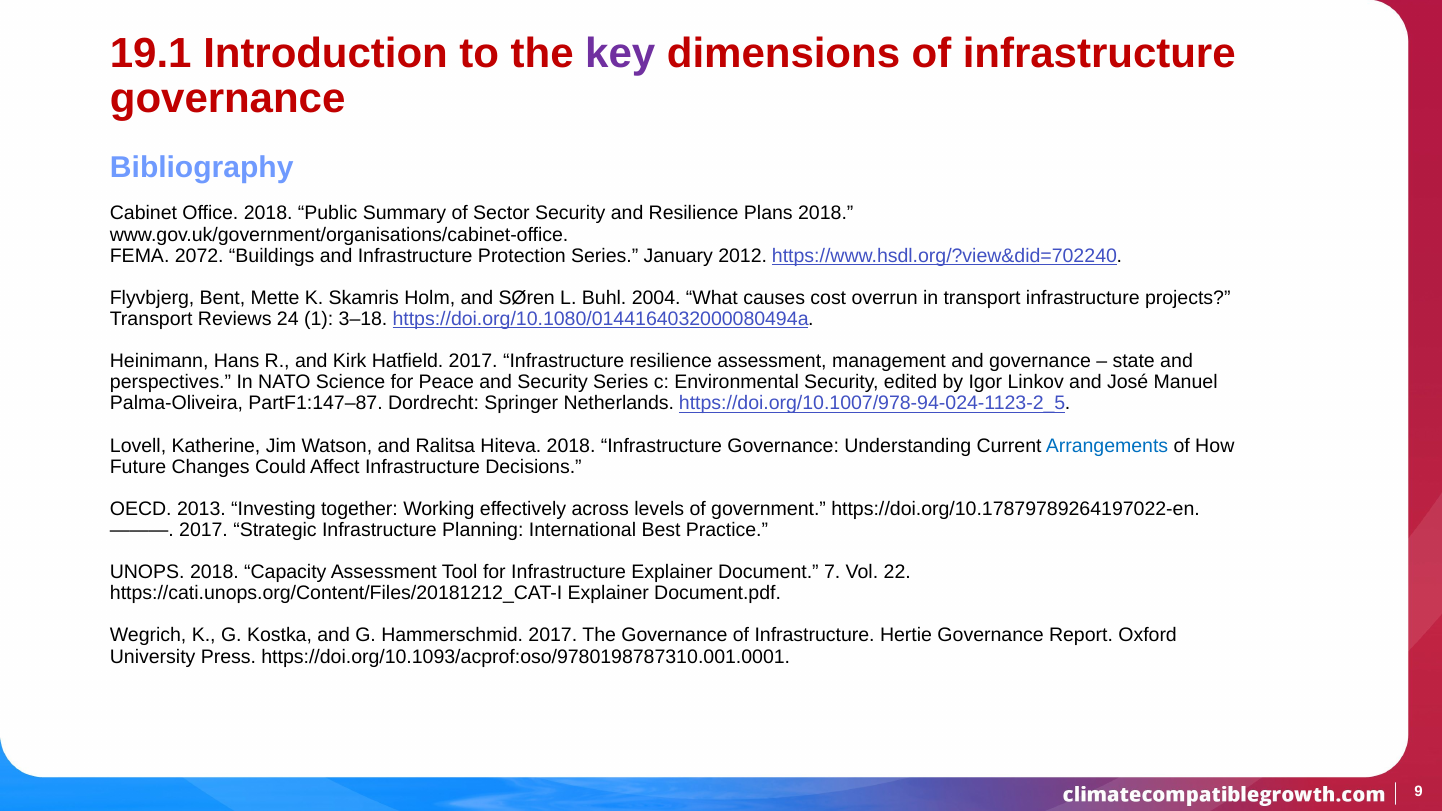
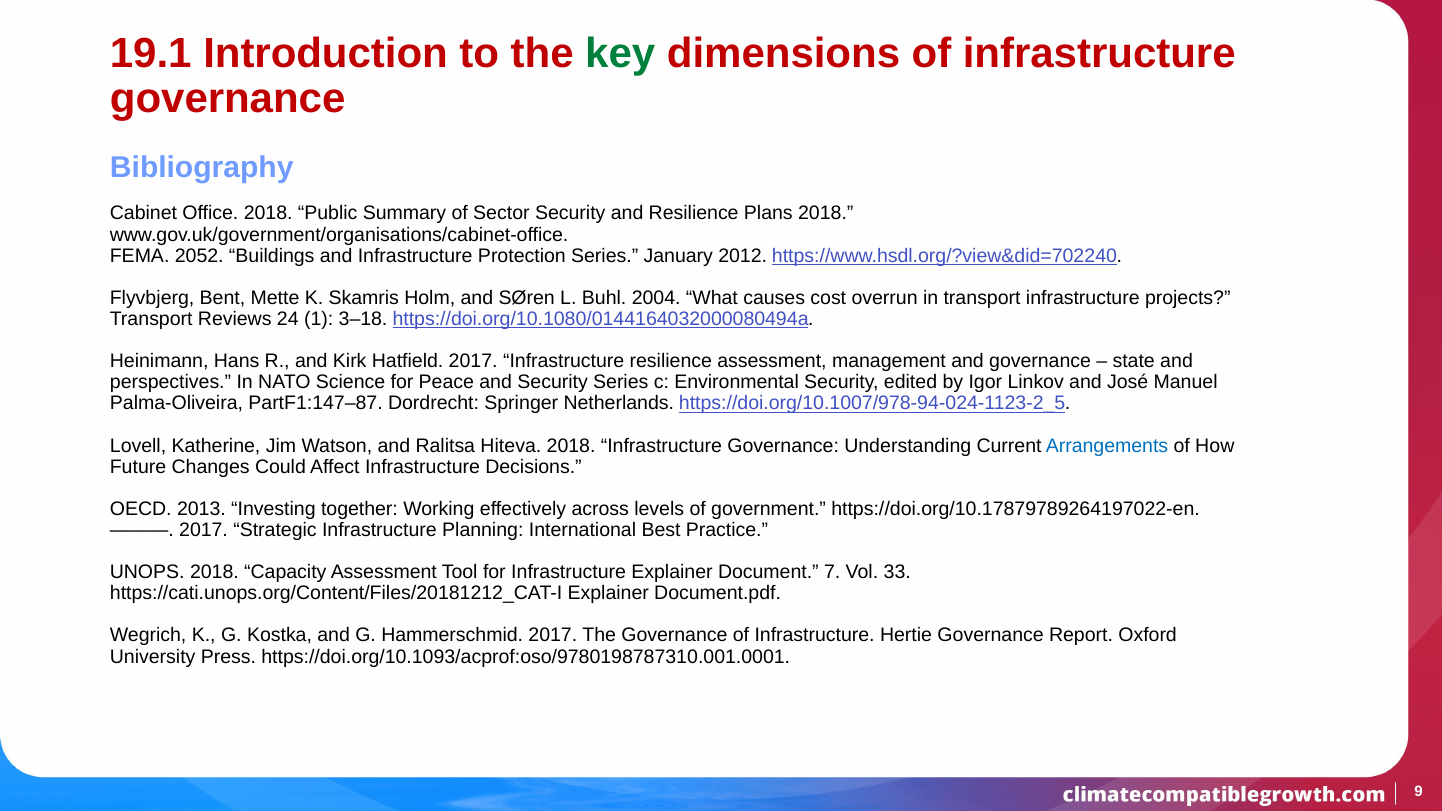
key colour: purple -> green
2072: 2072 -> 2052
22: 22 -> 33
